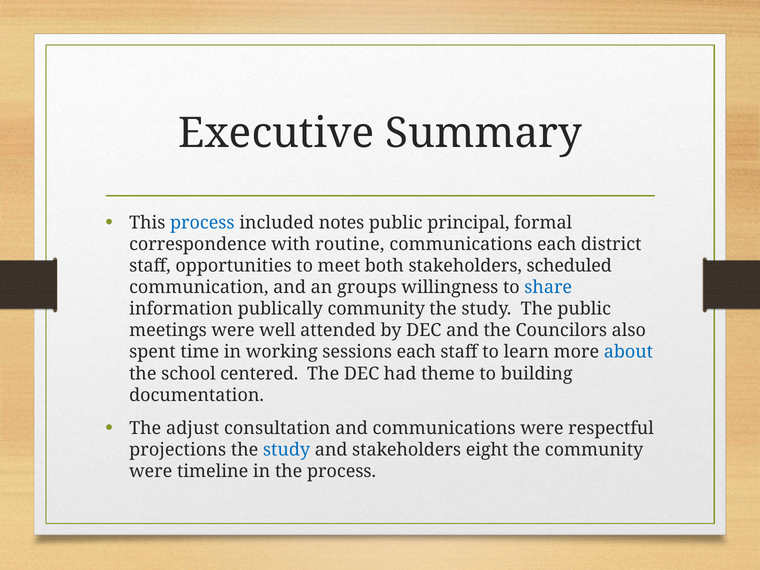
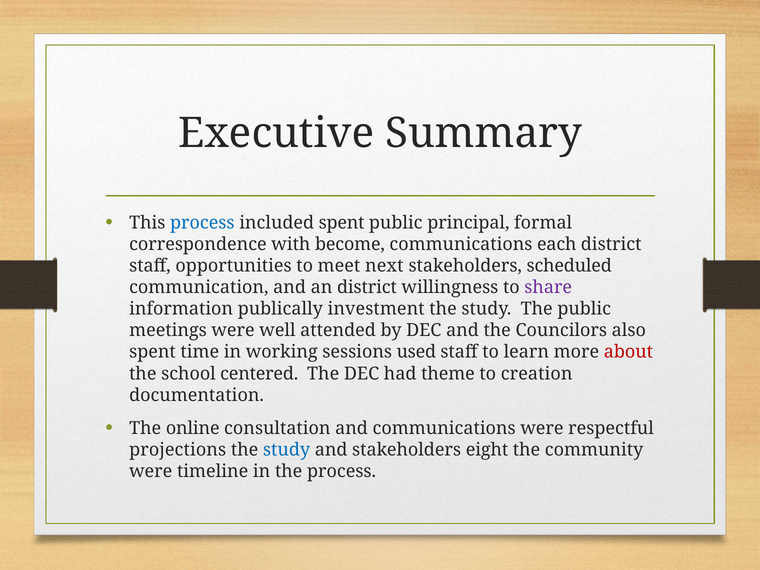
included notes: notes -> spent
routine: routine -> become
both: both -> next
an groups: groups -> district
share colour: blue -> purple
publically community: community -> investment
sessions each: each -> used
about colour: blue -> red
building: building -> creation
adjust: adjust -> online
